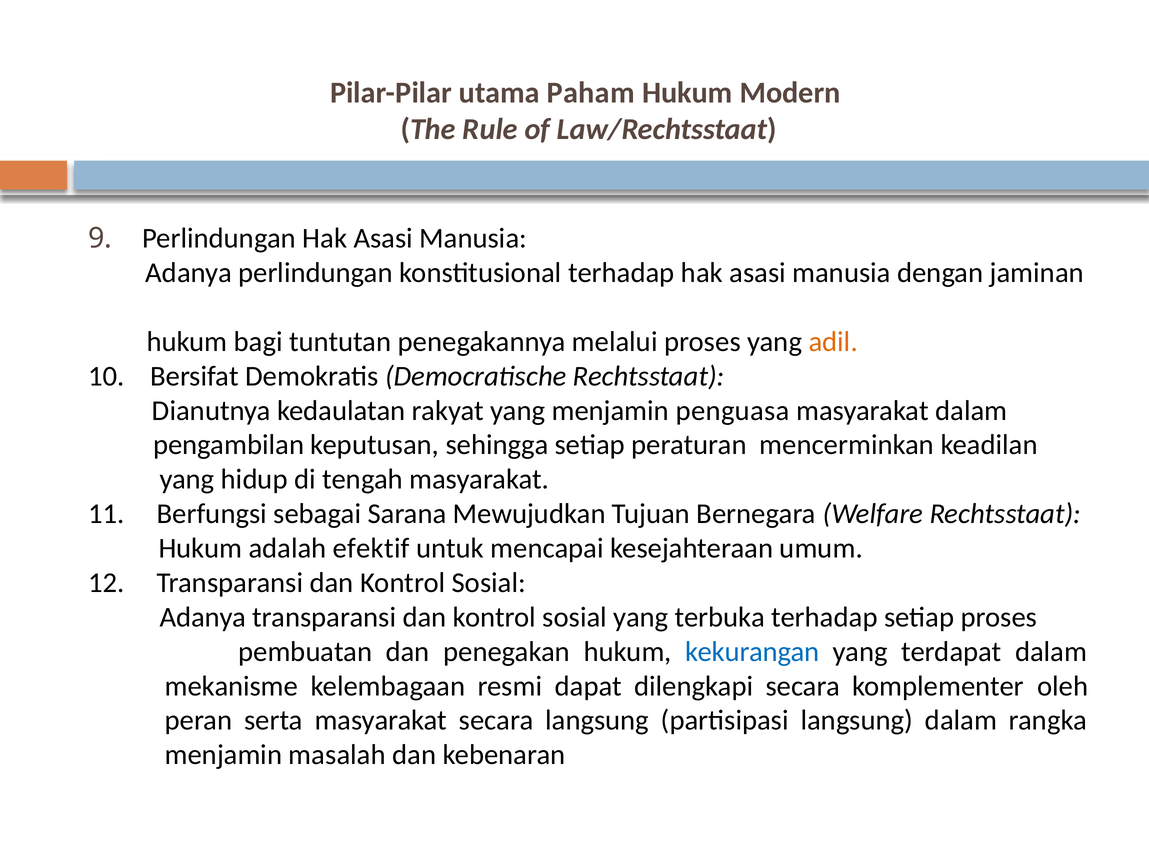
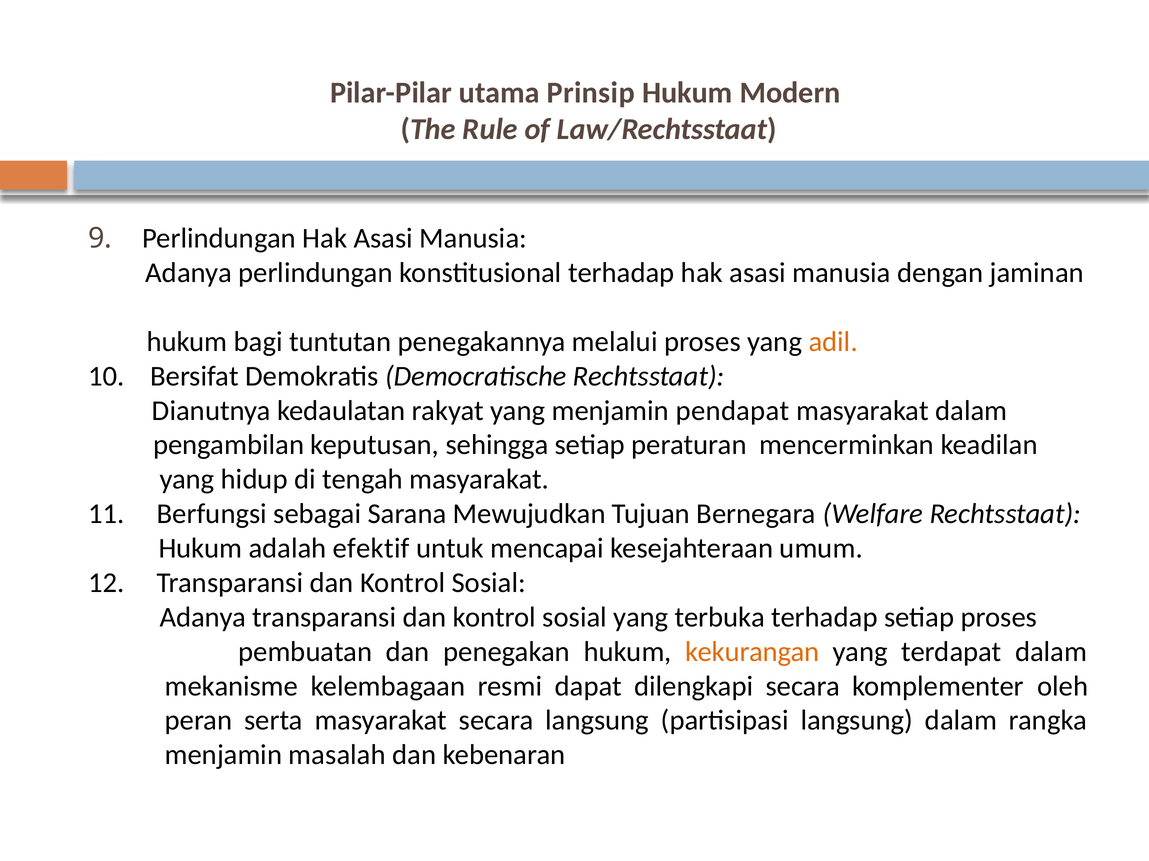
Paham: Paham -> Prinsip
penguasa: penguasa -> pendapat
kekurangan colour: blue -> orange
